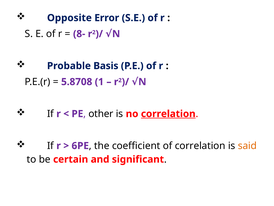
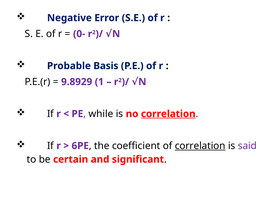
Opposite: Opposite -> Negative
8-: 8- -> 0-
5.8708: 5.8708 -> 9.8929
other: other -> while
correlation at (200, 145) underline: none -> present
said colour: orange -> purple
